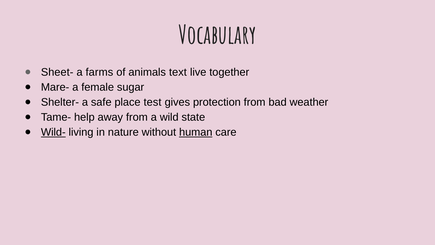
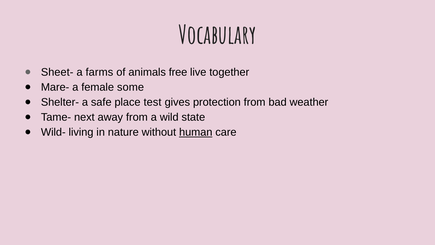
text: text -> free
sugar: sugar -> some
help: help -> next
Wild- underline: present -> none
